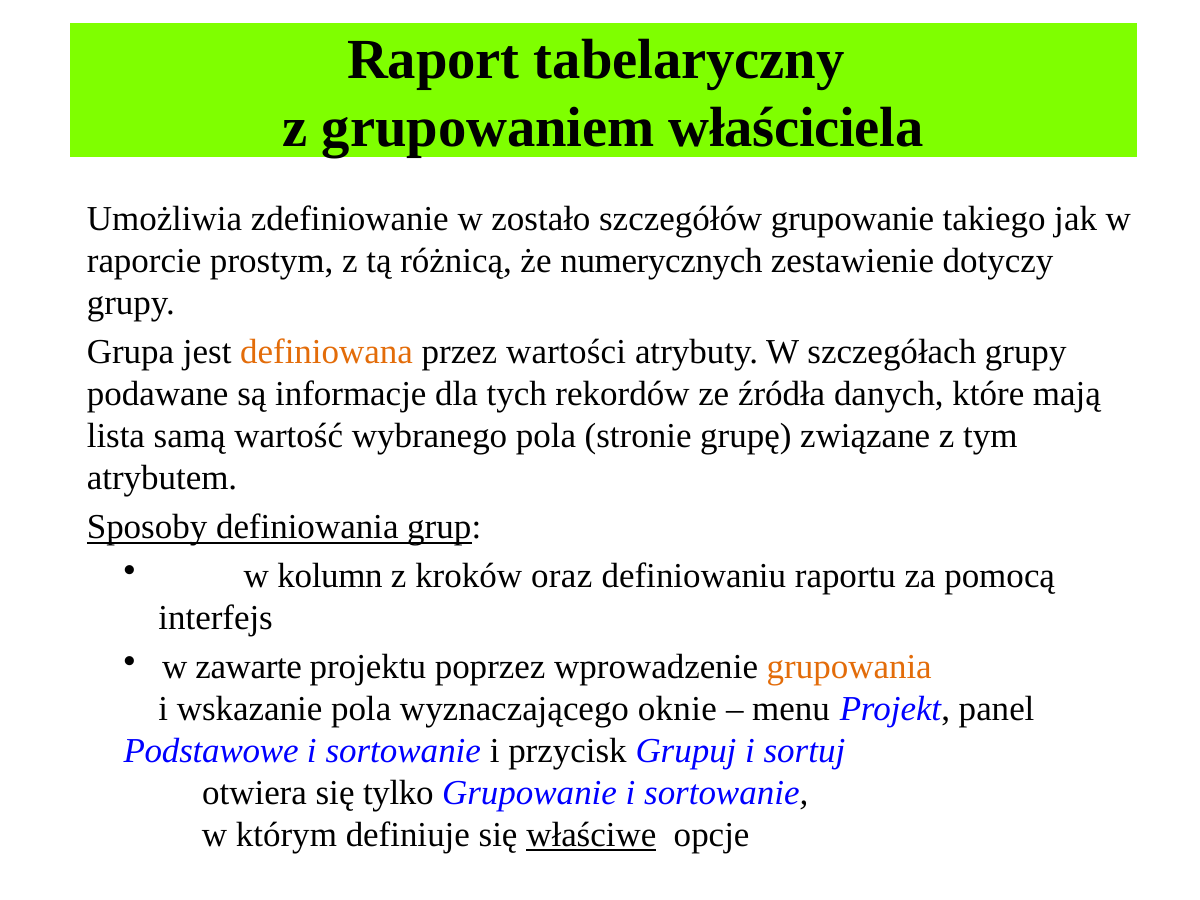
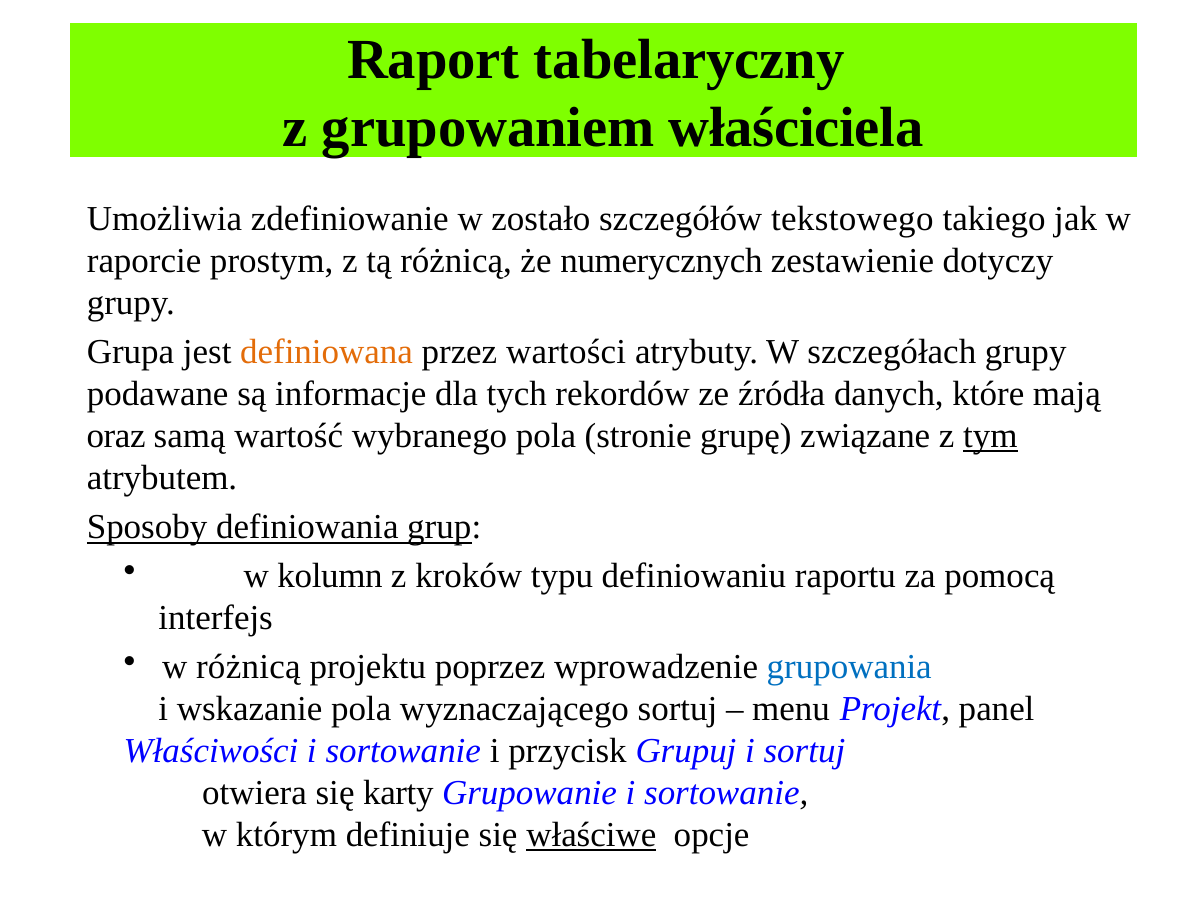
szczegółów grupowanie: grupowanie -> tekstowego
lista: lista -> oraz
tym underline: none -> present
oraz: oraz -> typu
w zawarte: zawarte -> różnicą
grupowania colour: orange -> blue
wyznaczającego oknie: oknie -> sortuj
Podstawowe: Podstawowe -> Właściwości
tylko: tylko -> karty
